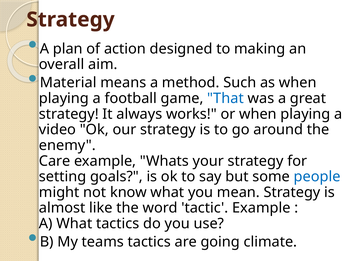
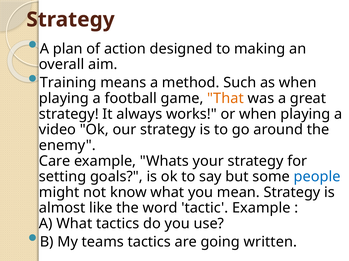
Material: Material -> Training
That colour: blue -> orange
climate: climate -> written
